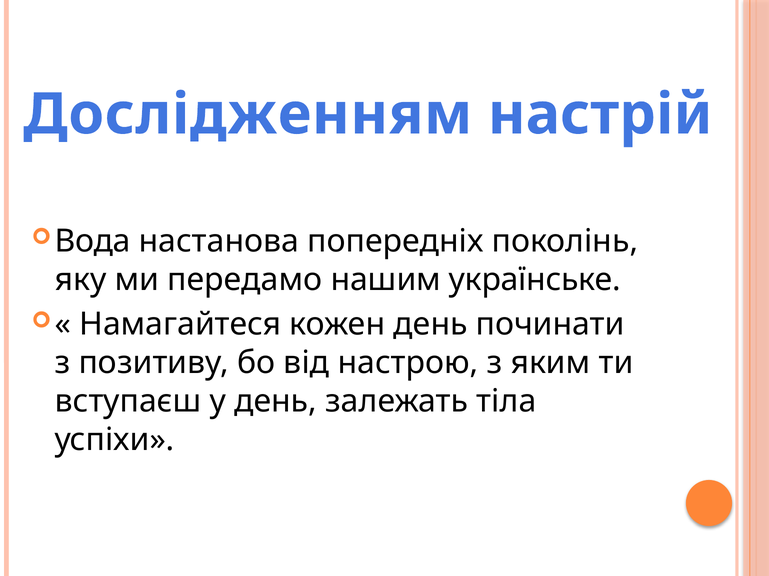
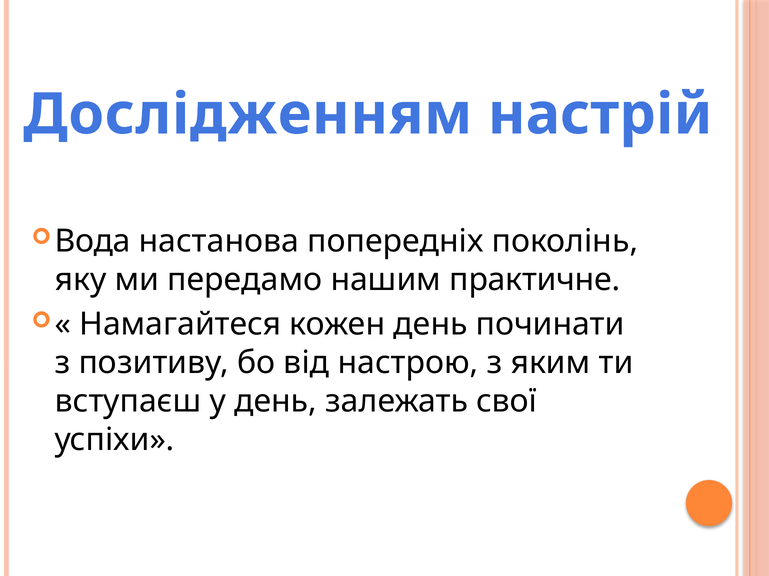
українське: українське -> практичне
тіла: тіла -> свої
